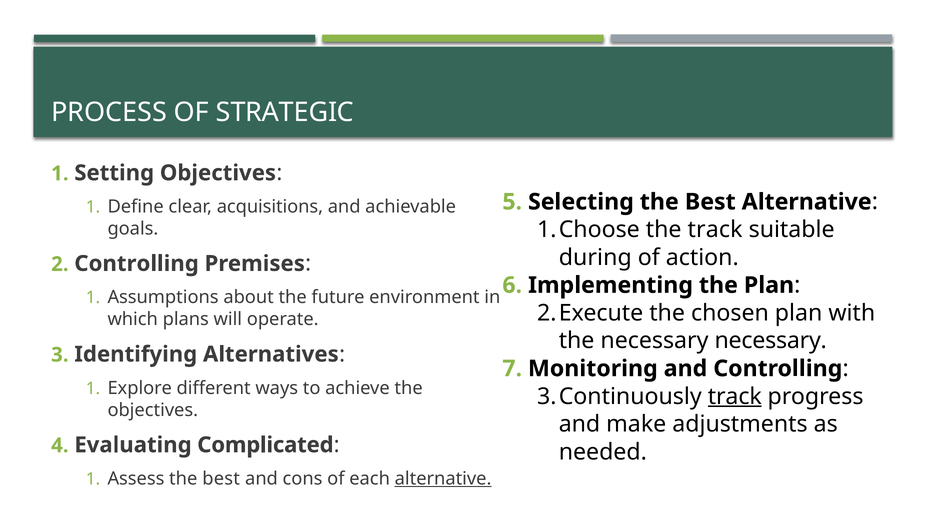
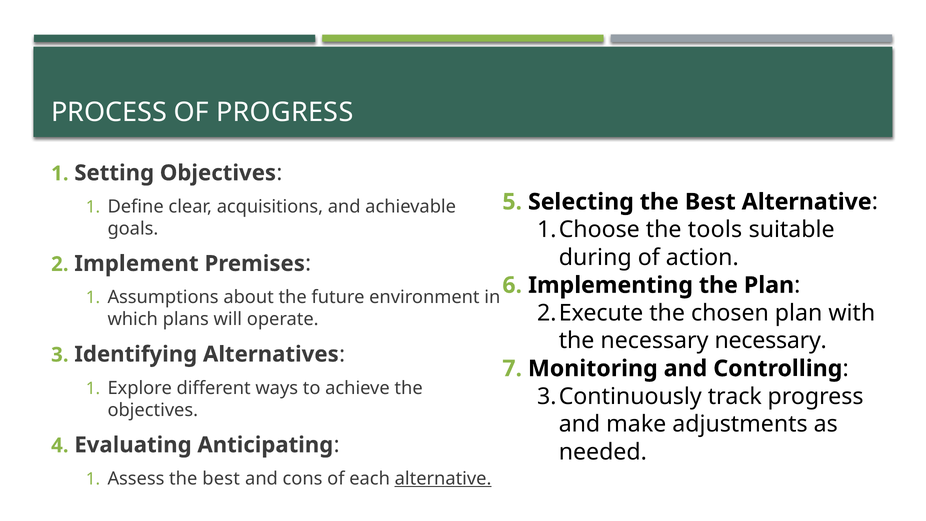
OF STRATEGIC: STRATEGIC -> PROGRESS
the track: track -> tools
Controlling at (137, 264): Controlling -> Implement
track at (735, 396) underline: present -> none
Complicated: Complicated -> Anticipating
